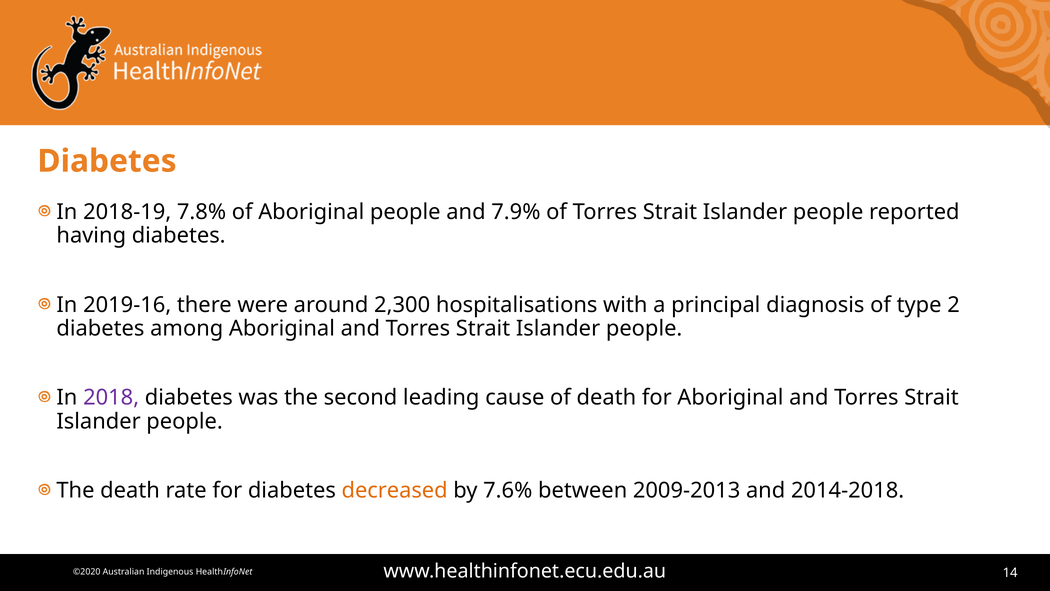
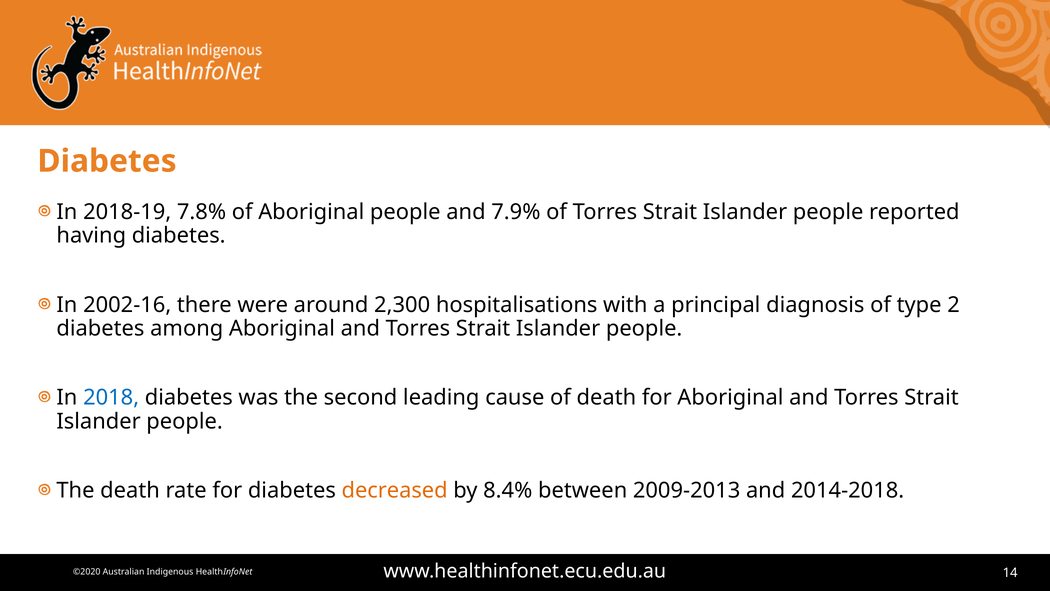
2019-16: 2019-16 -> 2002-16
2018 colour: purple -> blue
7.6%: 7.6% -> 8.4%
